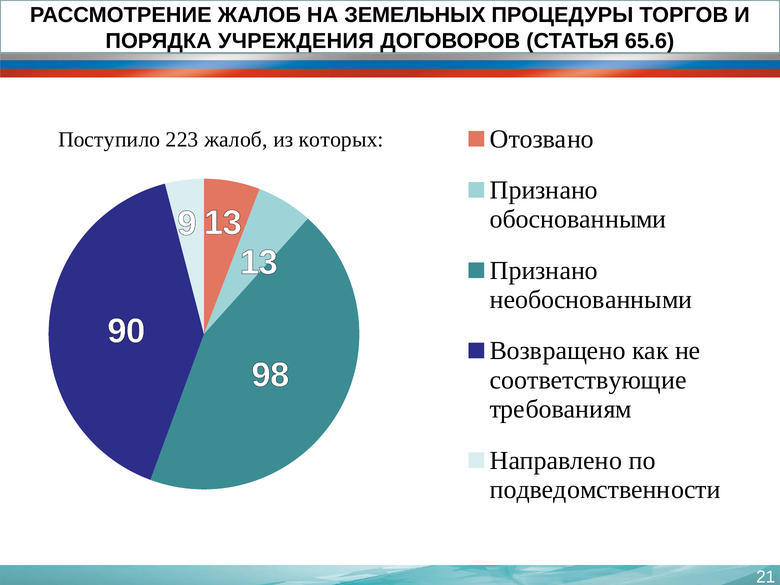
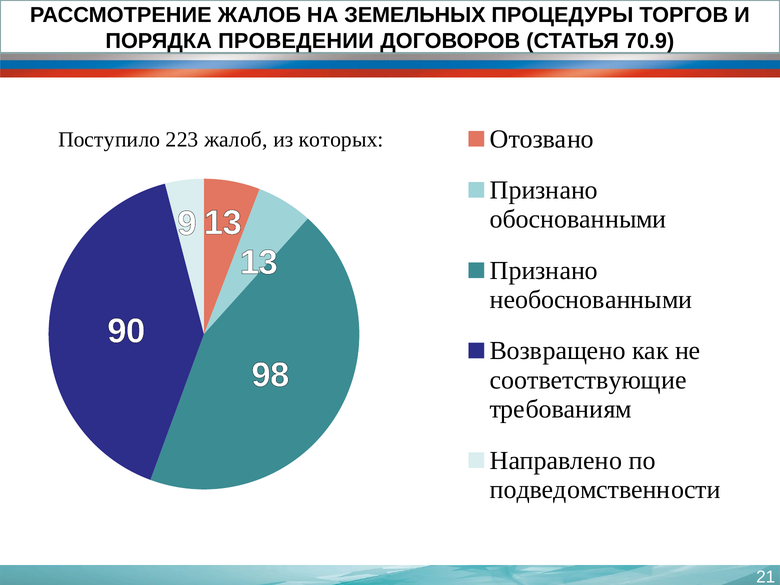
УЧРЕЖДЕНИЯ: УЧРЕЖДЕНИЯ -> ПРОВЕДЕНИИ
65.6: 65.6 -> 70.9
